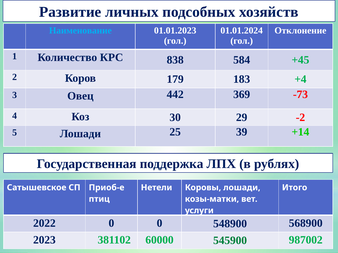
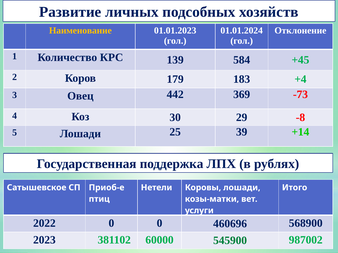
Наименование colour: light blue -> yellow
838: 838 -> 139
-2: -2 -> -8
548900: 548900 -> 460696
